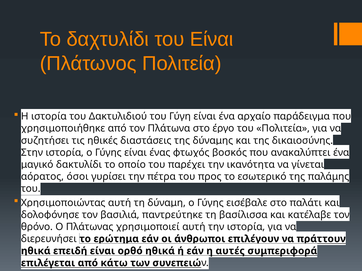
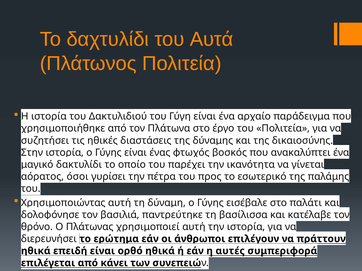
του Είναι: Είναι -> Αυτά
κάτω: κάτω -> κάνει
